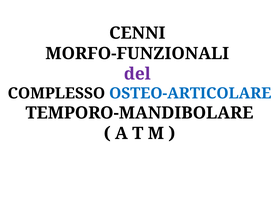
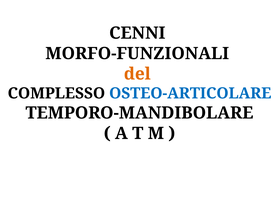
del colour: purple -> orange
